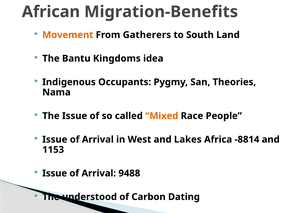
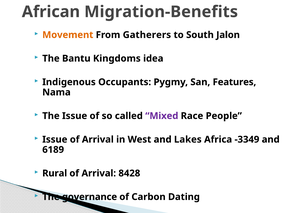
Land: Land -> Jalon
Theories: Theories -> Features
Mixed colour: orange -> purple
-8814: -8814 -> -3349
1153: 1153 -> 6189
Issue at (55, 174): Issue -> Rural
9488: 9488 -> 8428
understood: understood -> governance
